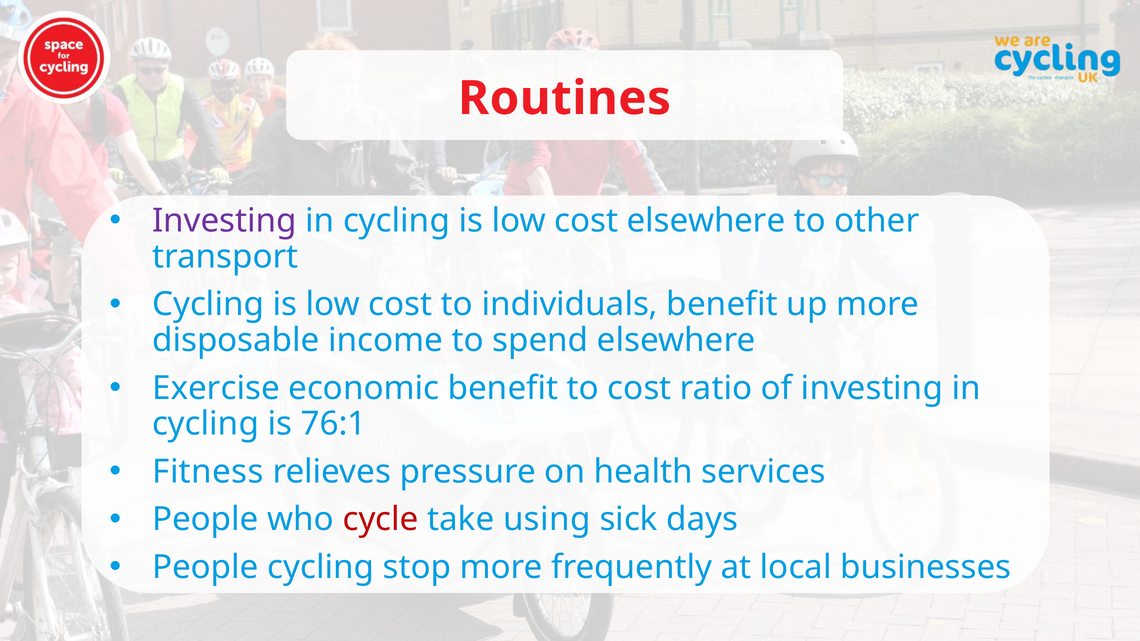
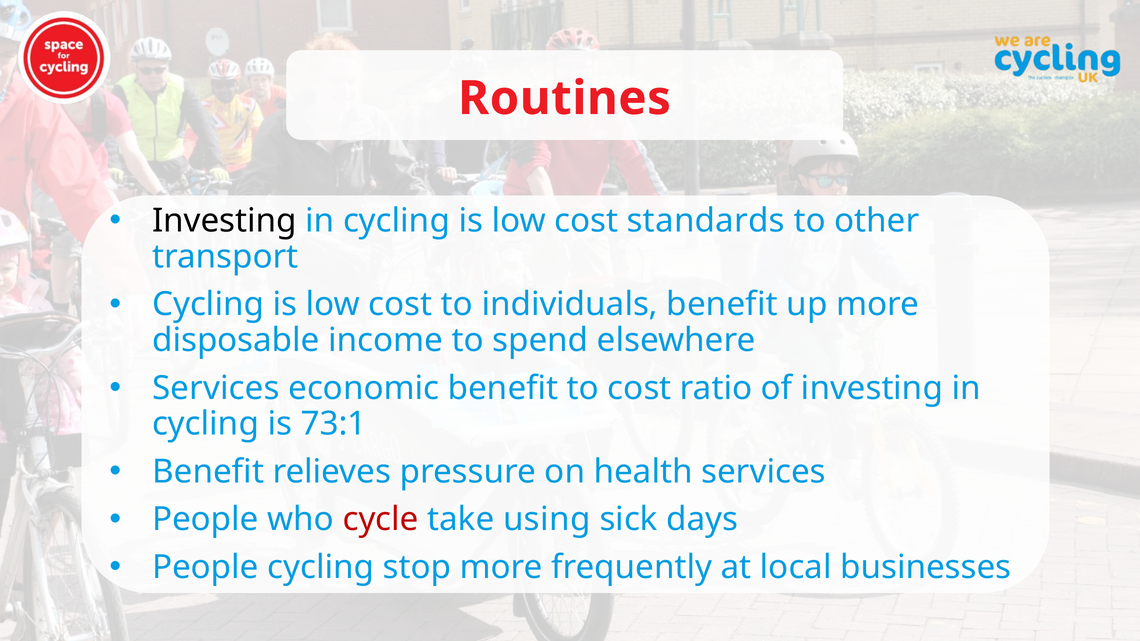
Investing at (225, 221) colour: purple -> black
cost elsewhere: elsewhere -> standards
Exercise at (216, 388): Exercise -> Services
76:1: 76:1 -> 73:1
Fitness at (208, 472): Fitness -> Benefit
